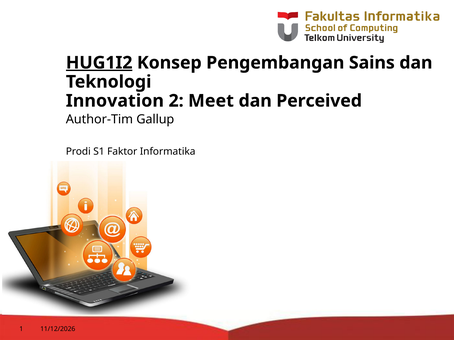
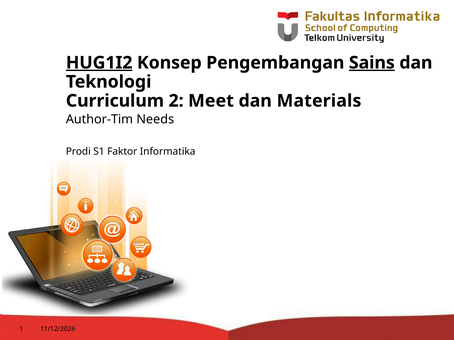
Sains underline: none -> present
Innovation: Innovation -> Curriculum
Perceived: Perceived -> Materials
Gallup: Gallup -> Needs
